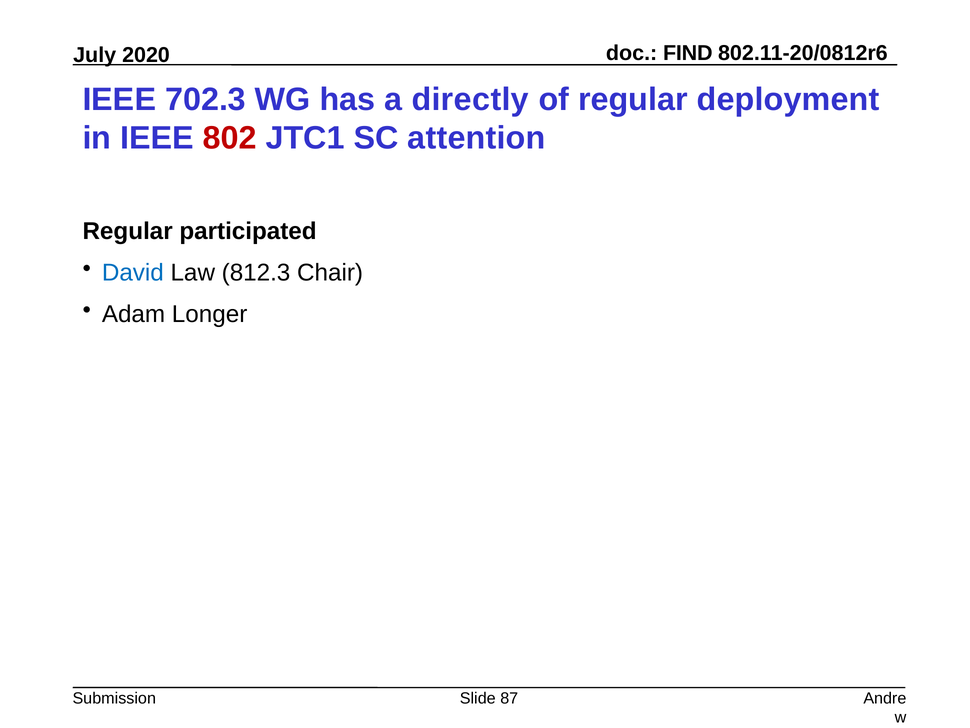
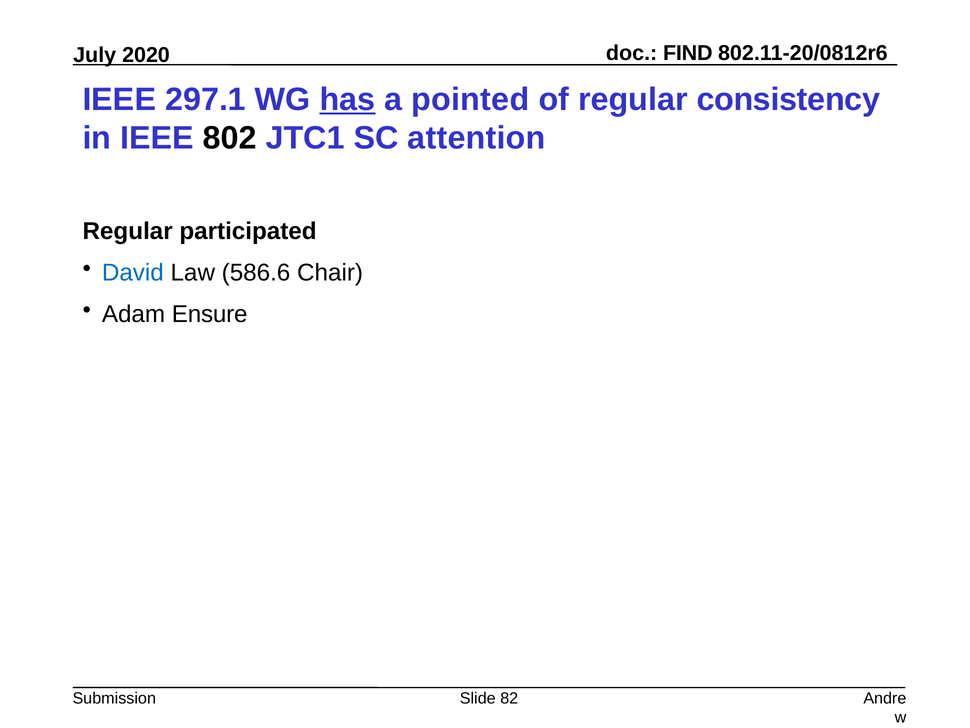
702.3: 702.3 -> 297.1
has underline: none -> present
directly: directly -> pointed
deployment: deployment -> consistency
802 colour: red -> black
812.3: 812.3 -> 586.6
Longer: Longer -> Ensure
87: 87 -> 82
